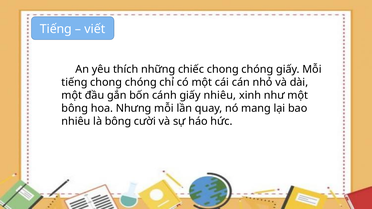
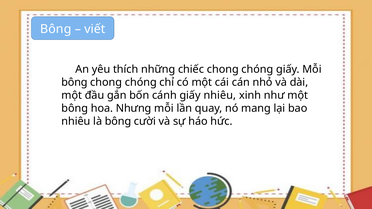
Tiếng at (56, 29): Tiếng -> Bông
tiếng at (74, 82): tiếng -> bông
